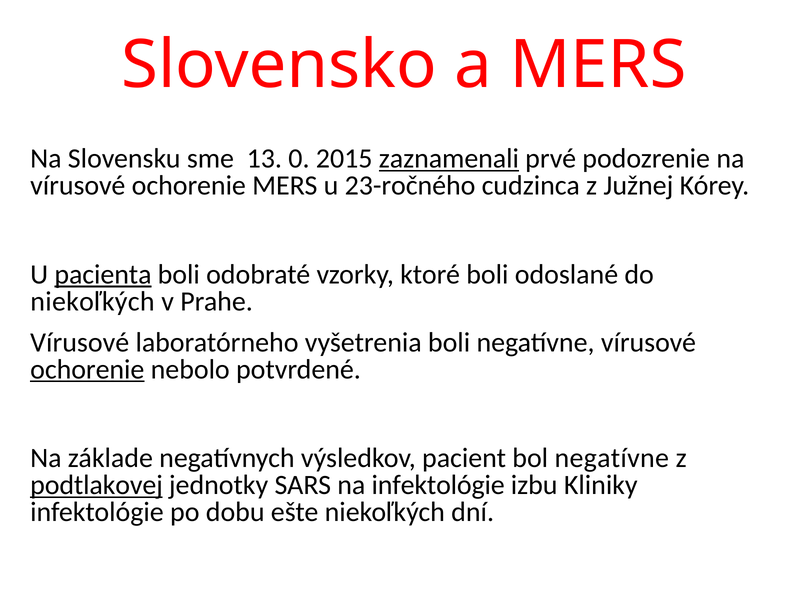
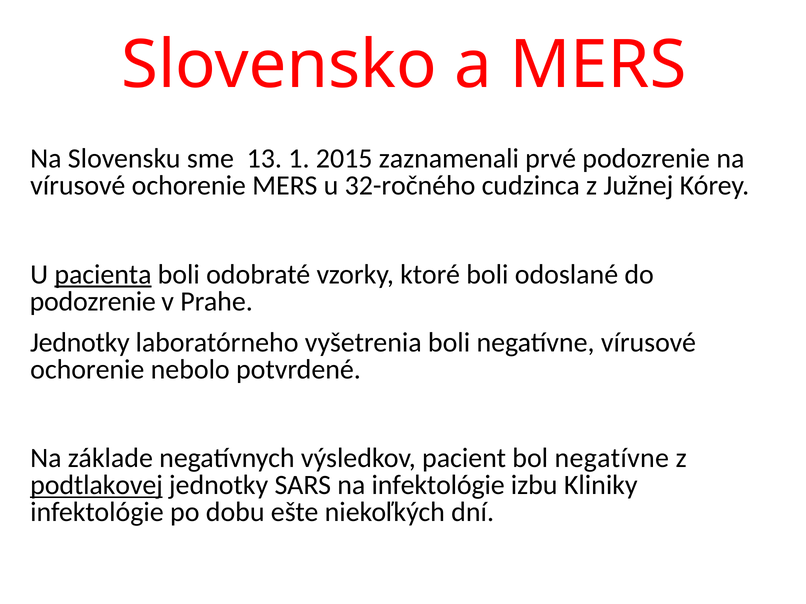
0: 0 -> 1
zaznamenali underline: present -> none
23-ročného: 23-ročného -> 32-ročného
niekoľkých at (92, 302): niekoľkých -> podozrenie
Vírusové at (80, 343): Vírusové -> Jednotky
ochorenie at (87, 370) underline: present -> none
